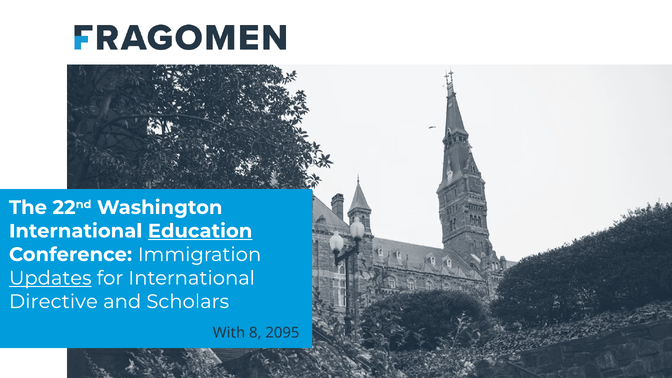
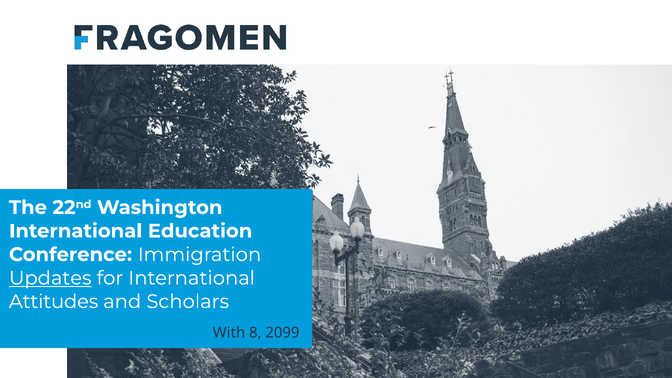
Education underline: present -> none
Directive: Directive -> Attitudes
2095: 2095 -> 2099
